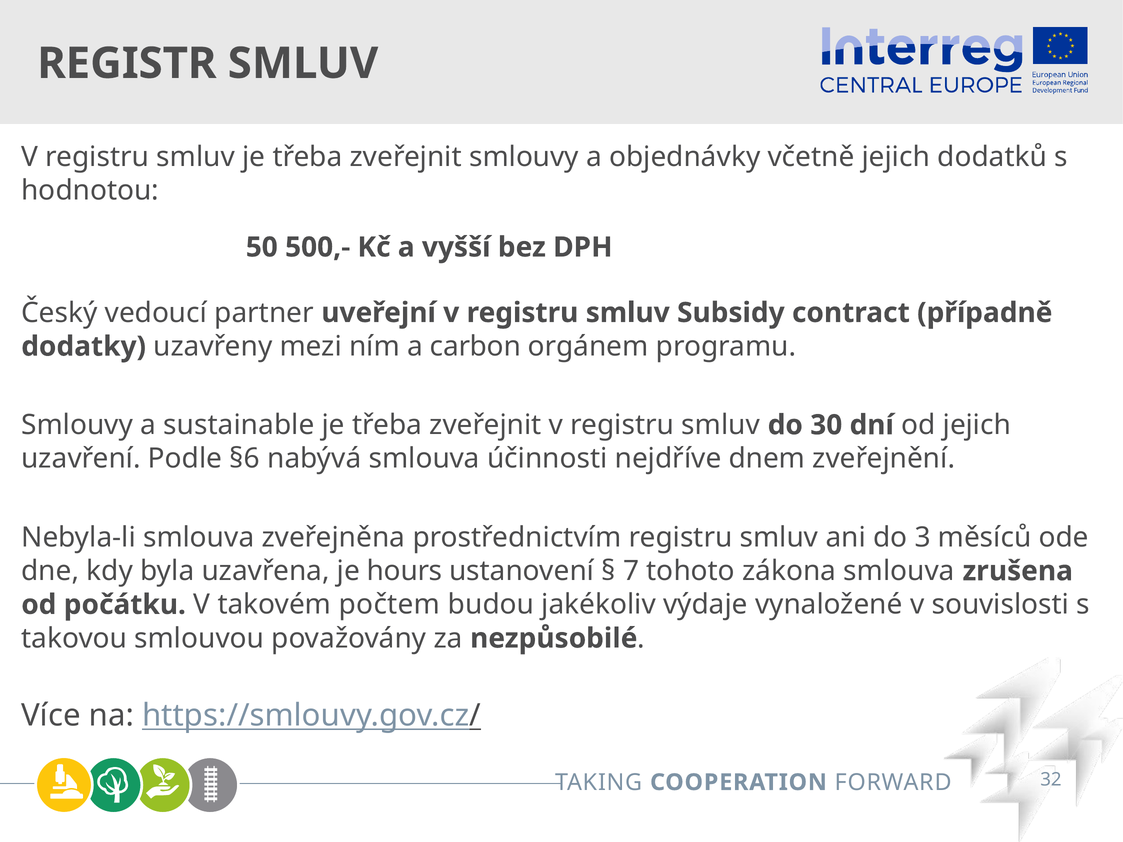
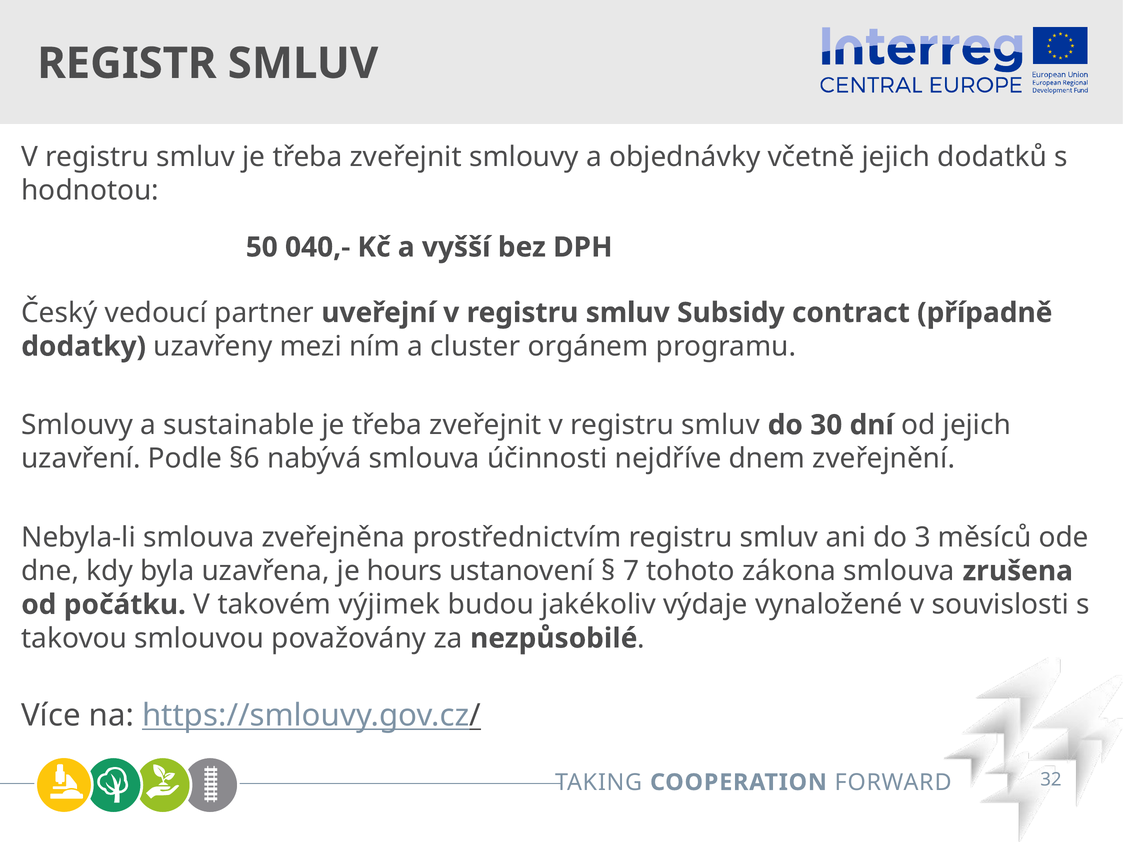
500,-: 500,- -> 040,-
carbon: carbon -> cluster
počtem: počtem -> výjimek
